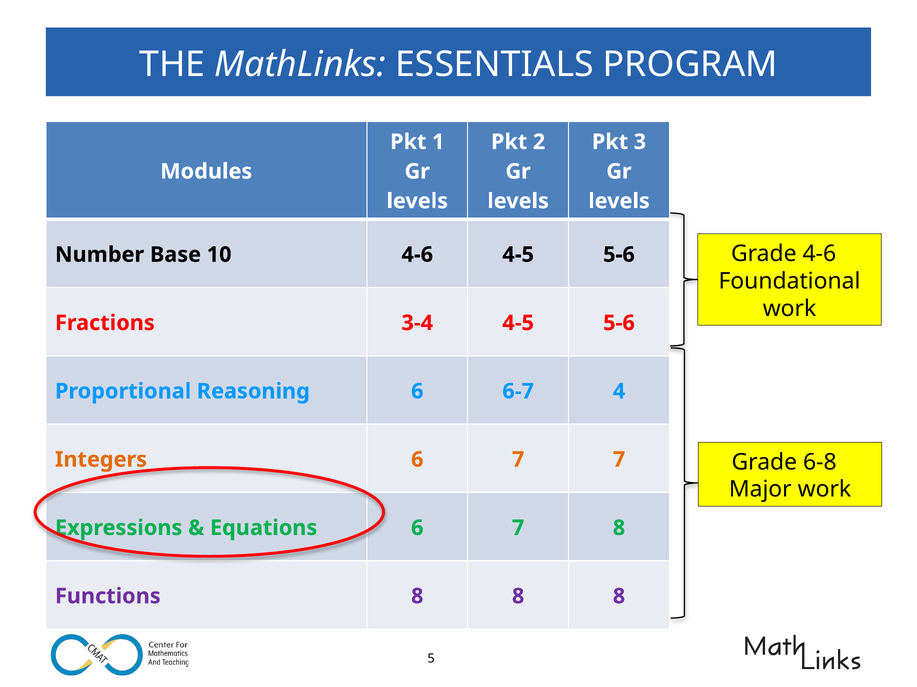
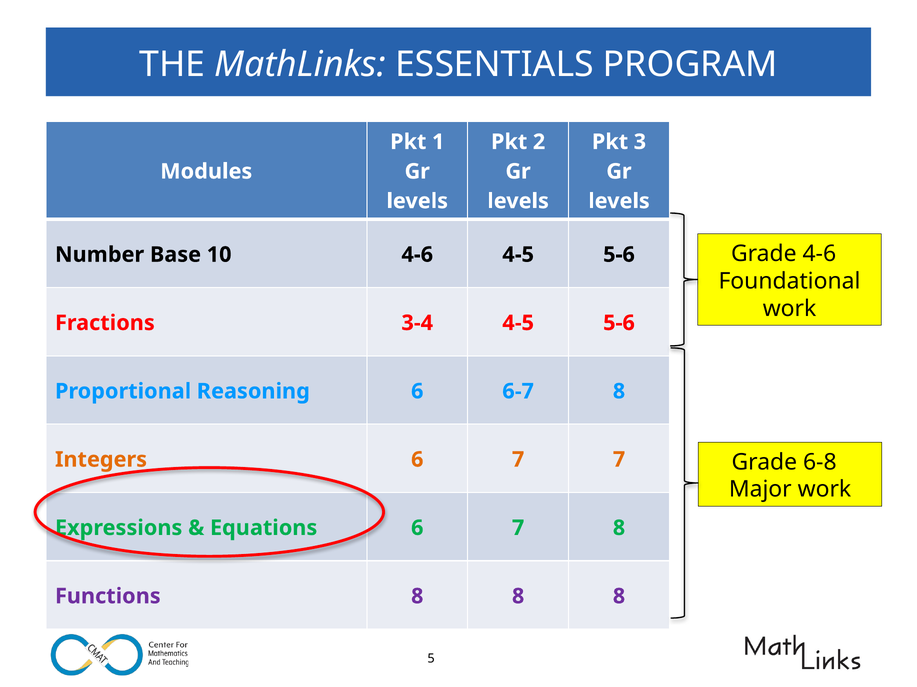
6-7 4: 4 -> 8
